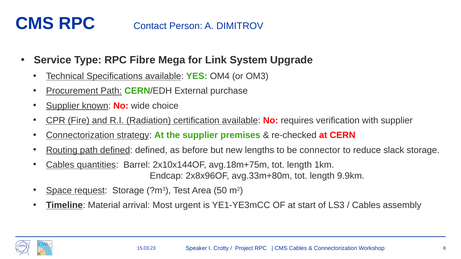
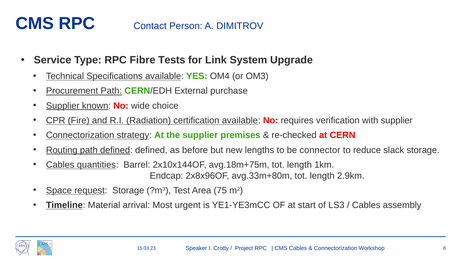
Mega: Mega -> Tests
9.9km: 9.9km -> 2.9km
50: 50 -> 75
